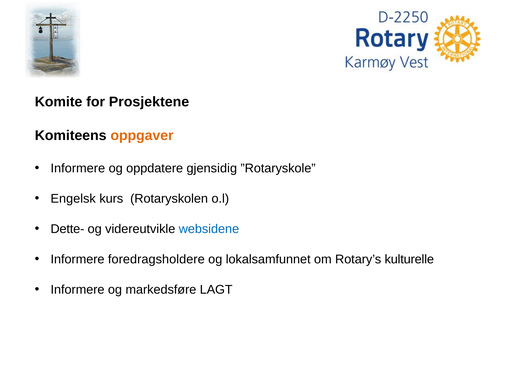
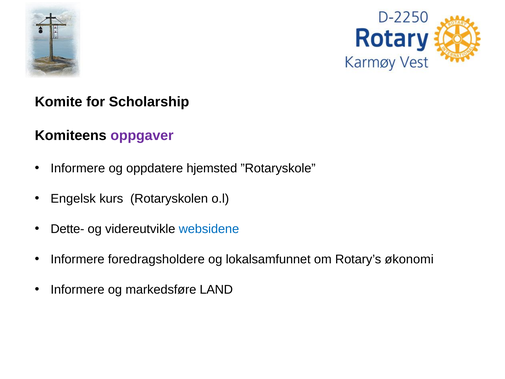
Prosjektene: Prosjektene -> Scholarship
oppgaver colour: orange -> purple
gjensidig: gjensidig -> hjemsted
kulturelle: kulturelle -> økonomi
LAGT: LAGT -> LAND
